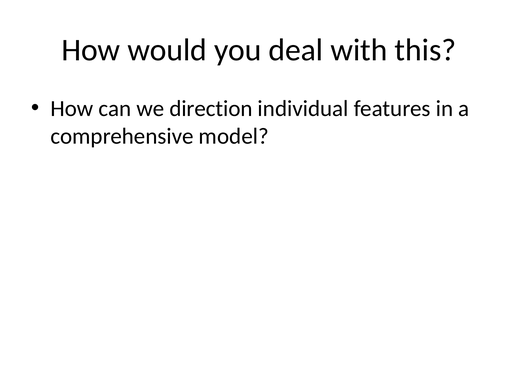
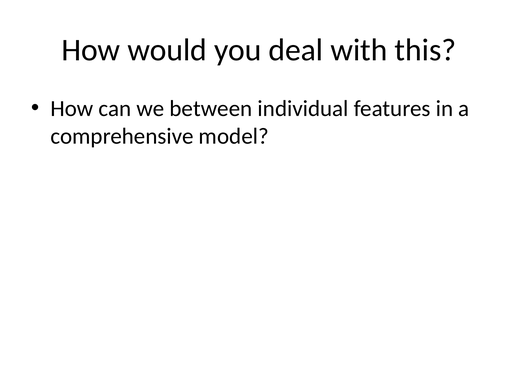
direction: direction -> between
